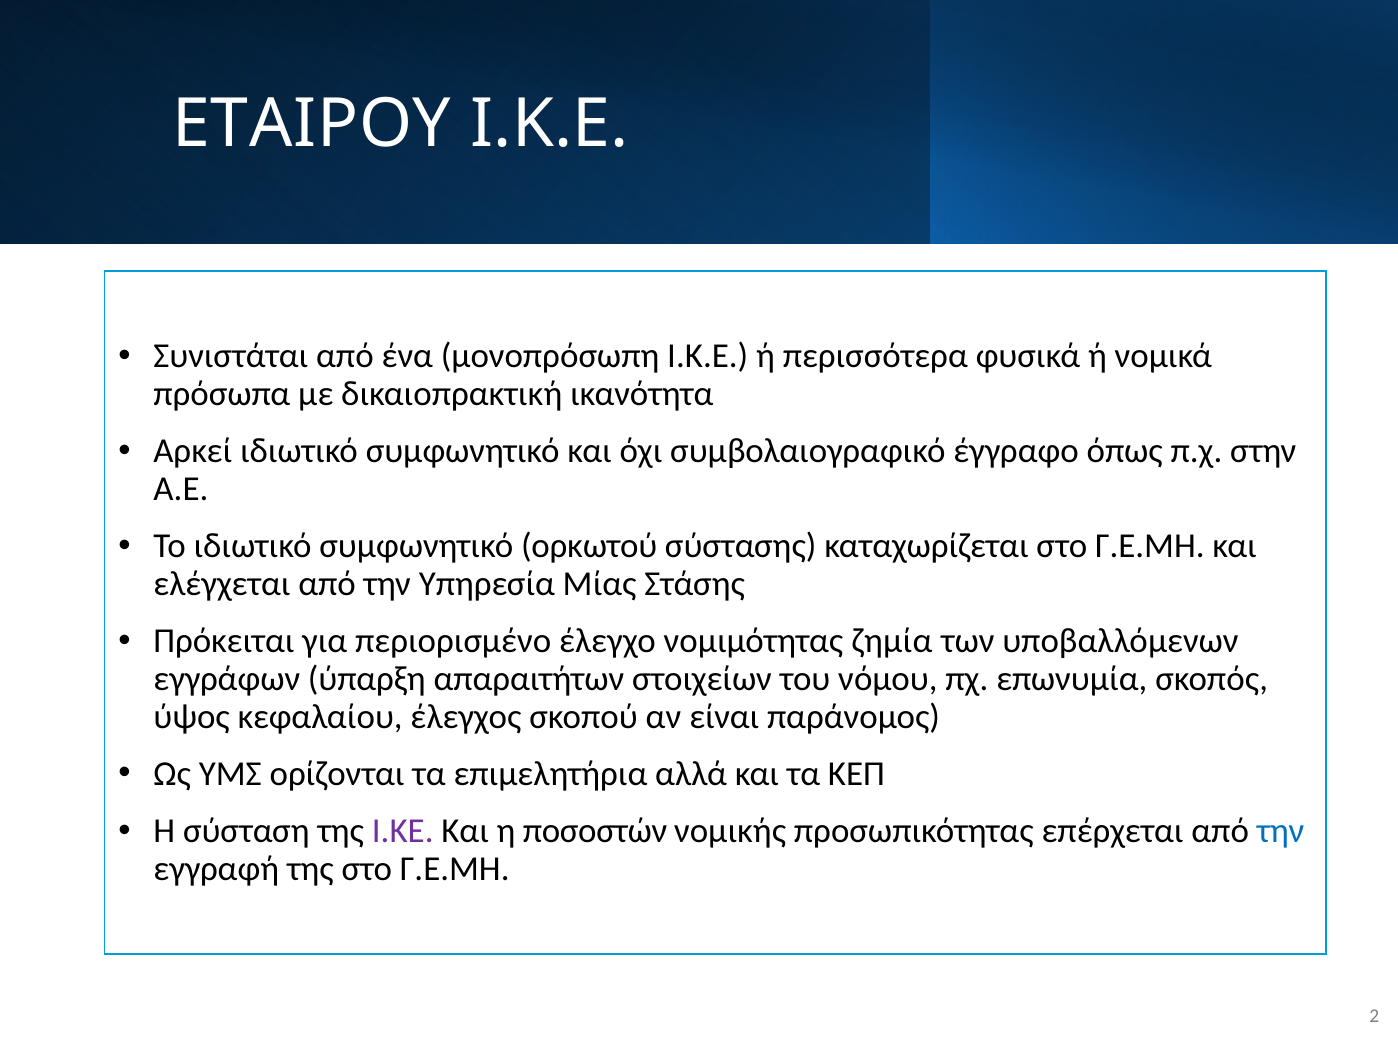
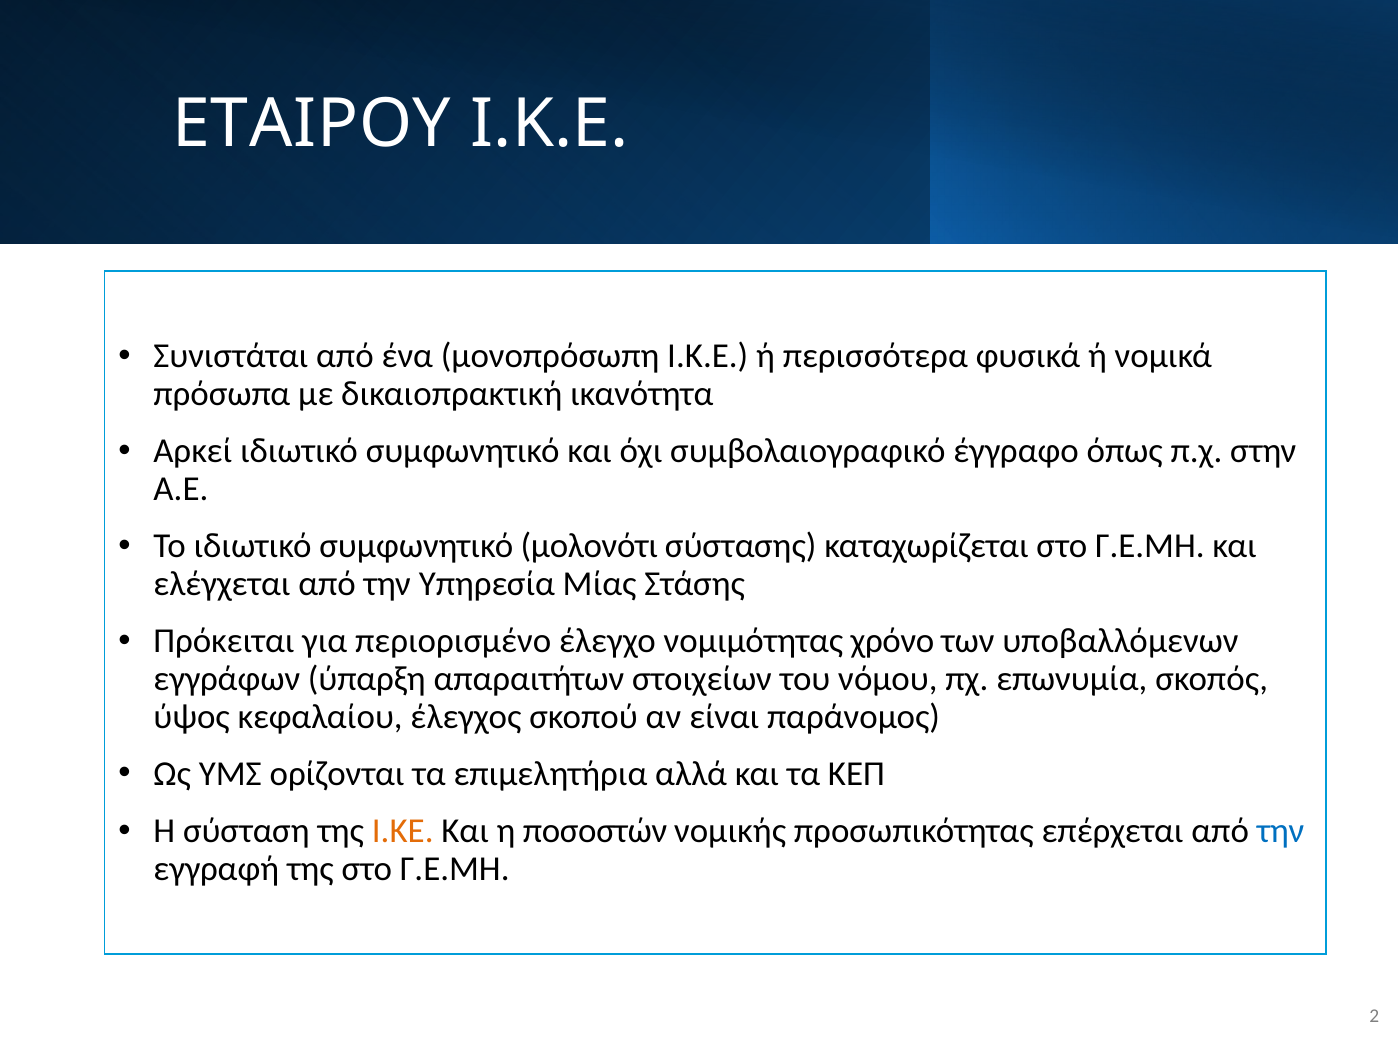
ορκωτού: ορκωτού -> μολονότι
ζημία: ζημία -> χρόνο
Ι.ΚΕ colour: purple -> orange
